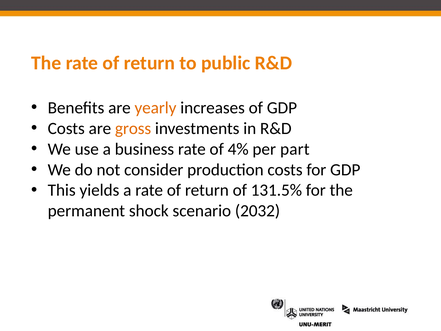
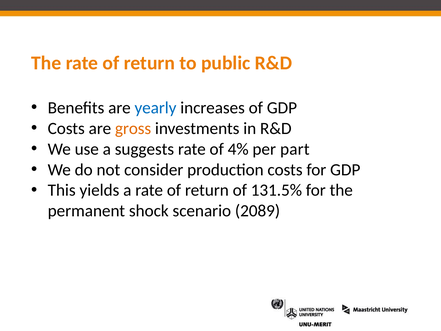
yearly colour: orange -> blue
business: business -> suggests
2032: 2032 -> 2089
